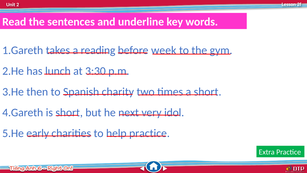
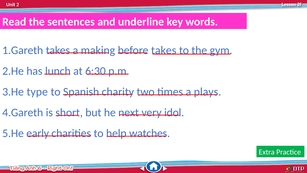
reading: reading -> making
before week: week -> takes
3:30: 3:30 -> 6:30
then: then -> type
a short: short -> plays
help practice: practice -> watches
